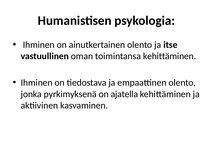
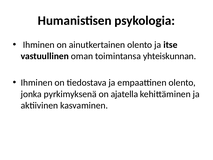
toimintansa kehittäminen: kehittäminen -> yhteiskunnan
